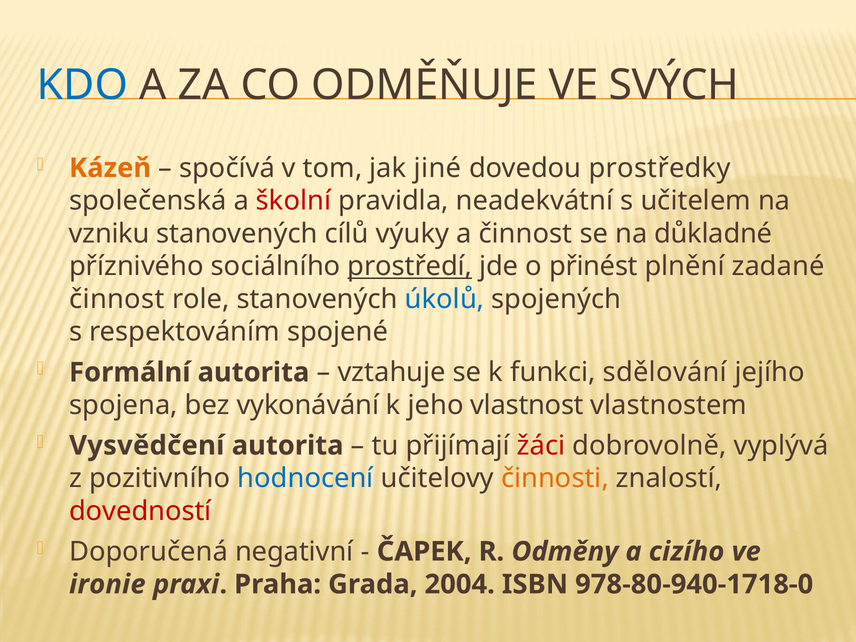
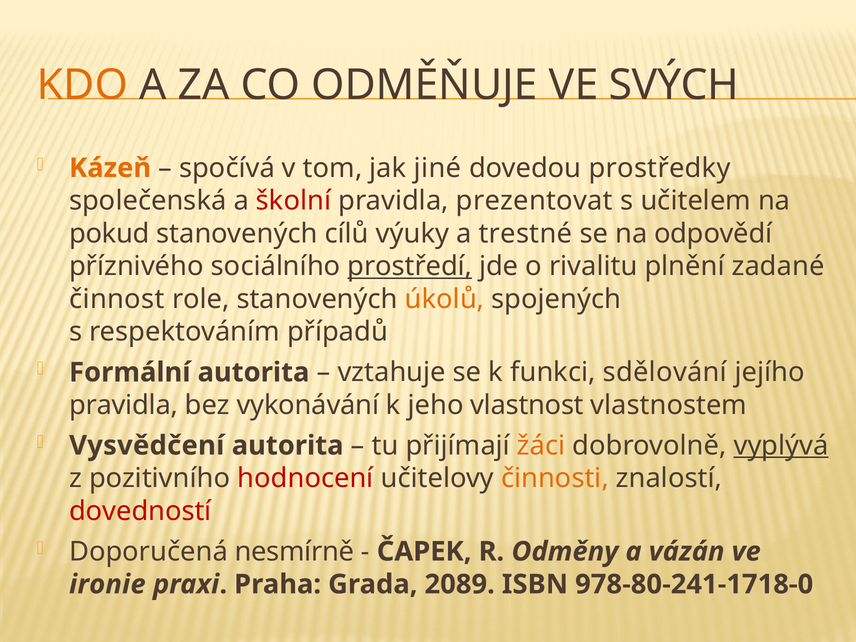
KDO colour: blue -> orange
neadekvátní: neadekvátní -> prezentovat
vzniku: vzniku -> pokud
a činnost: činnost -> trestné
důkladné: důkladné -> odpovědí
přinést: přinést -> rivalitu
úkolů colour: blue -> orange
spojené: spojené -> případů
spojena at (123, 405): spojena -> pravidla
žáci colour: red -> orange
vyplývá underline: none -> present
hodnocení colour: blue -> red
negativní: negativní -> nesmírně
cizího: cizího -> vázán
2004: 2004 -> 2089
978-80-940-1718-0: 978-80-940-1718-0 -> 978-80-241-1718-0
